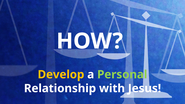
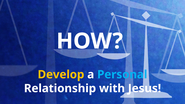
Personal colour: light green -> light blue
